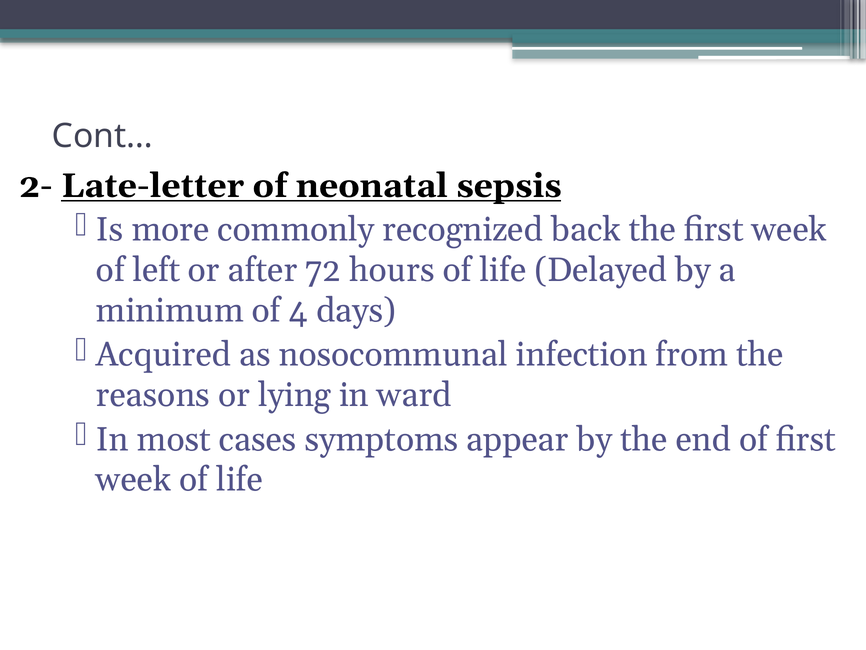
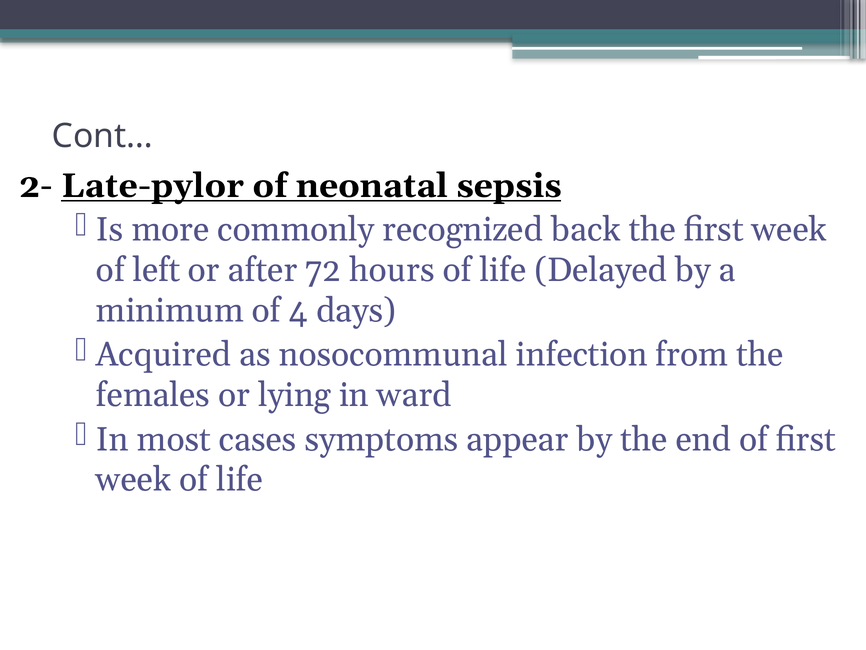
Late-letter: Late-letter -> Late-pylor
reasons: reasons -> females
